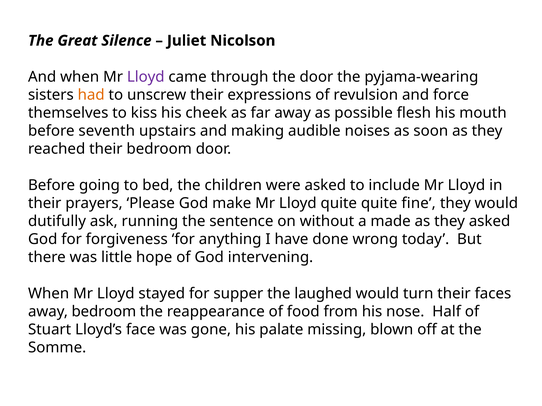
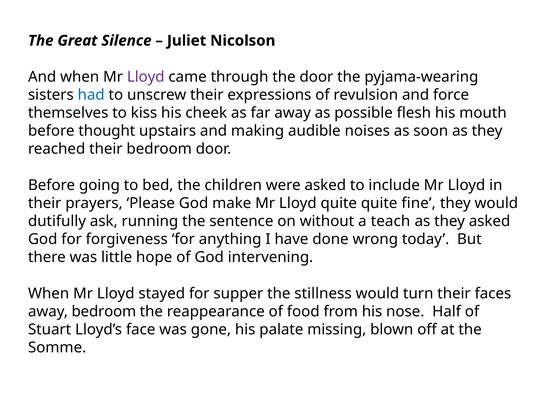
had colour: orange -> blue
seventh: seventh -> thought
made: made -> teach
laughed: laughed -> stillness
